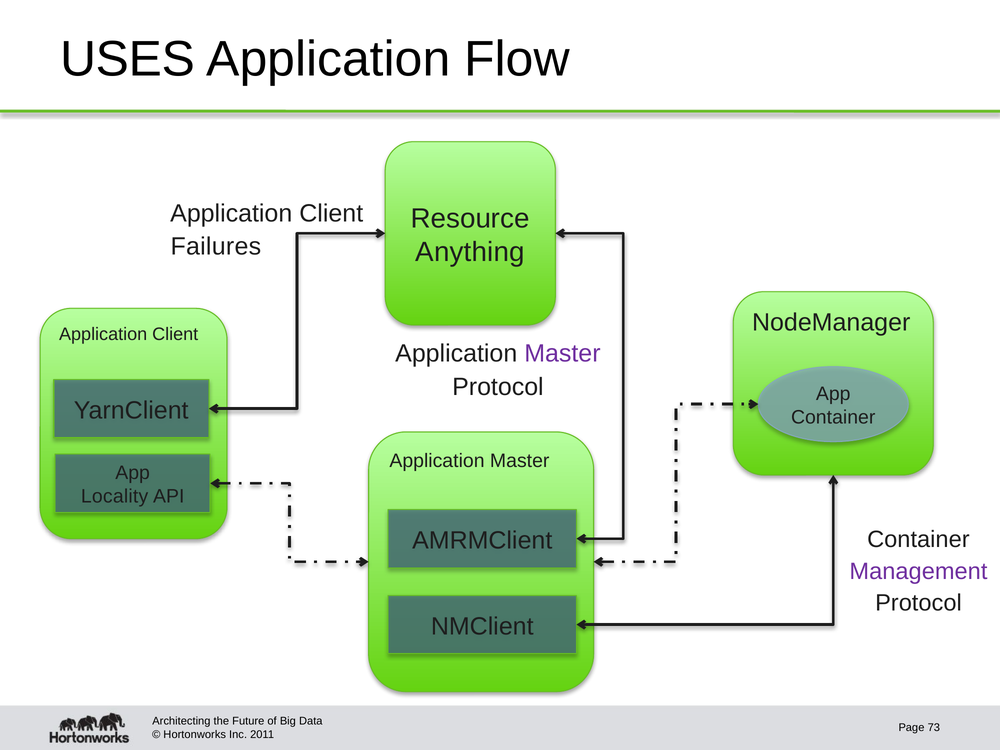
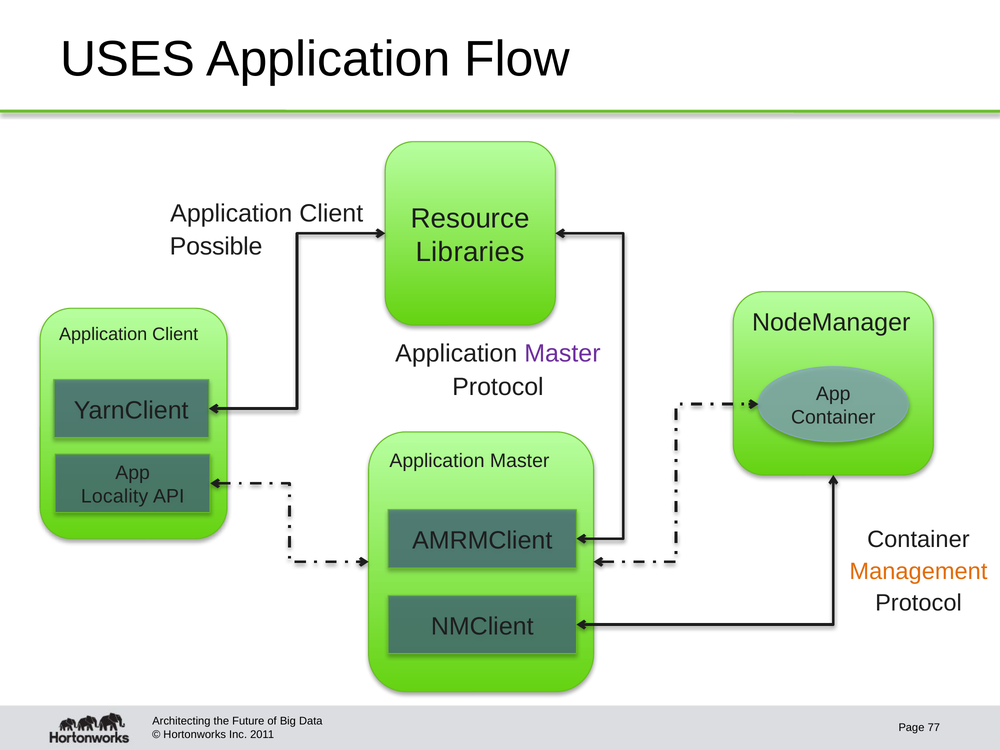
Failures: Failures -> Possible
Anything: Anything -> Libraries
Management colour: purple -> orange
73: 73 -> 77
